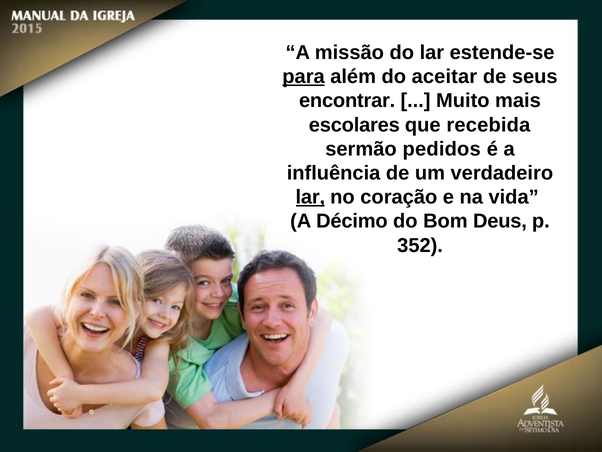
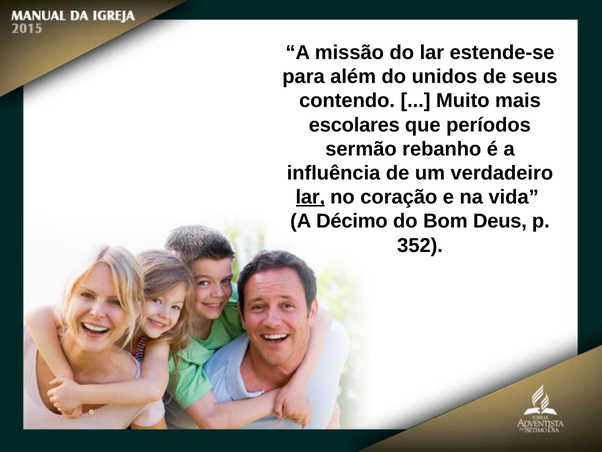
para underline: present -> none
aceitar: aceitar -> unidos
encontrar: encontrar -> contendo
recebida: recebida -> períodos
pedidos: pedidos -> rebanho
